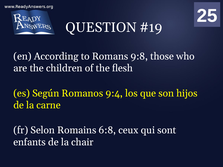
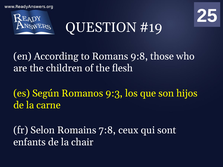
9:4: 9:4 -> 9:3
6:8: 6:8 -> 7:8
